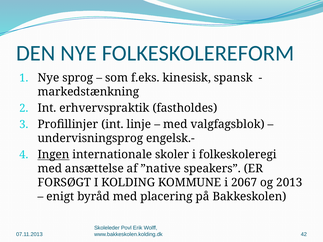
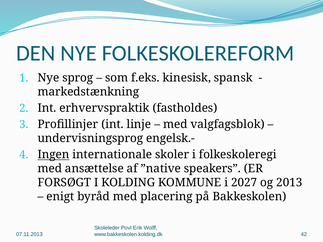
2067: 2067 -> 2027
